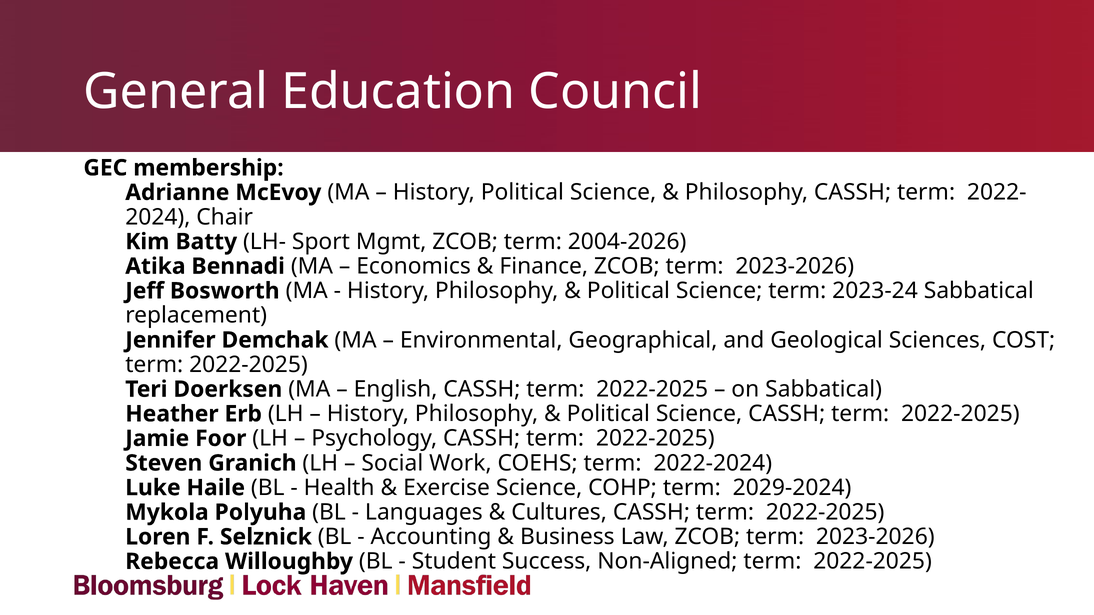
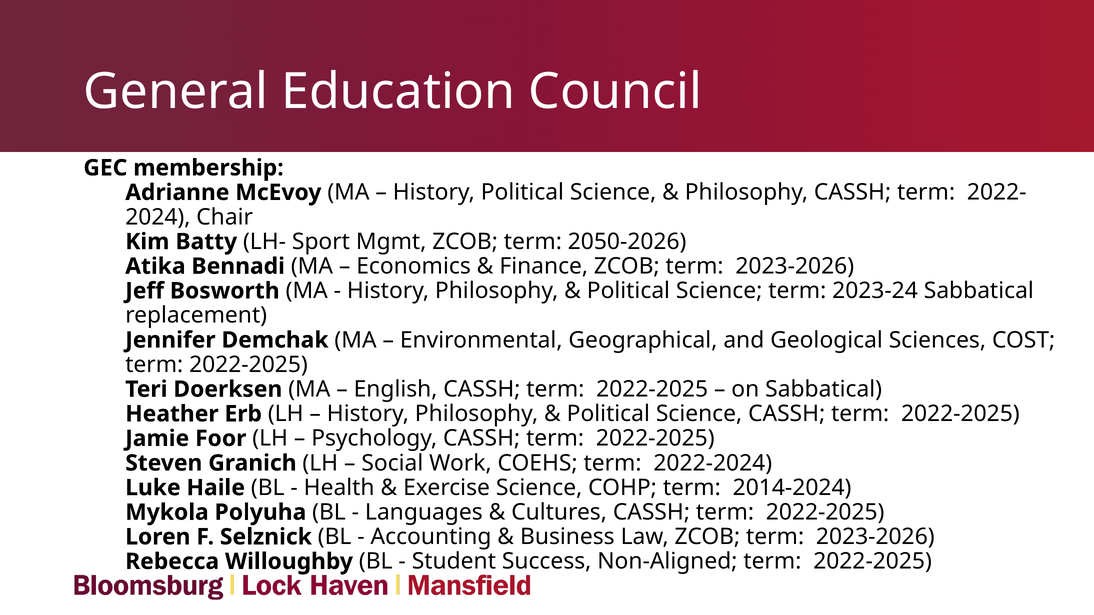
2004-2026: 2004-2026 -> 2050-2026
2029-2024: 2029-2024 -> 2014-2024
